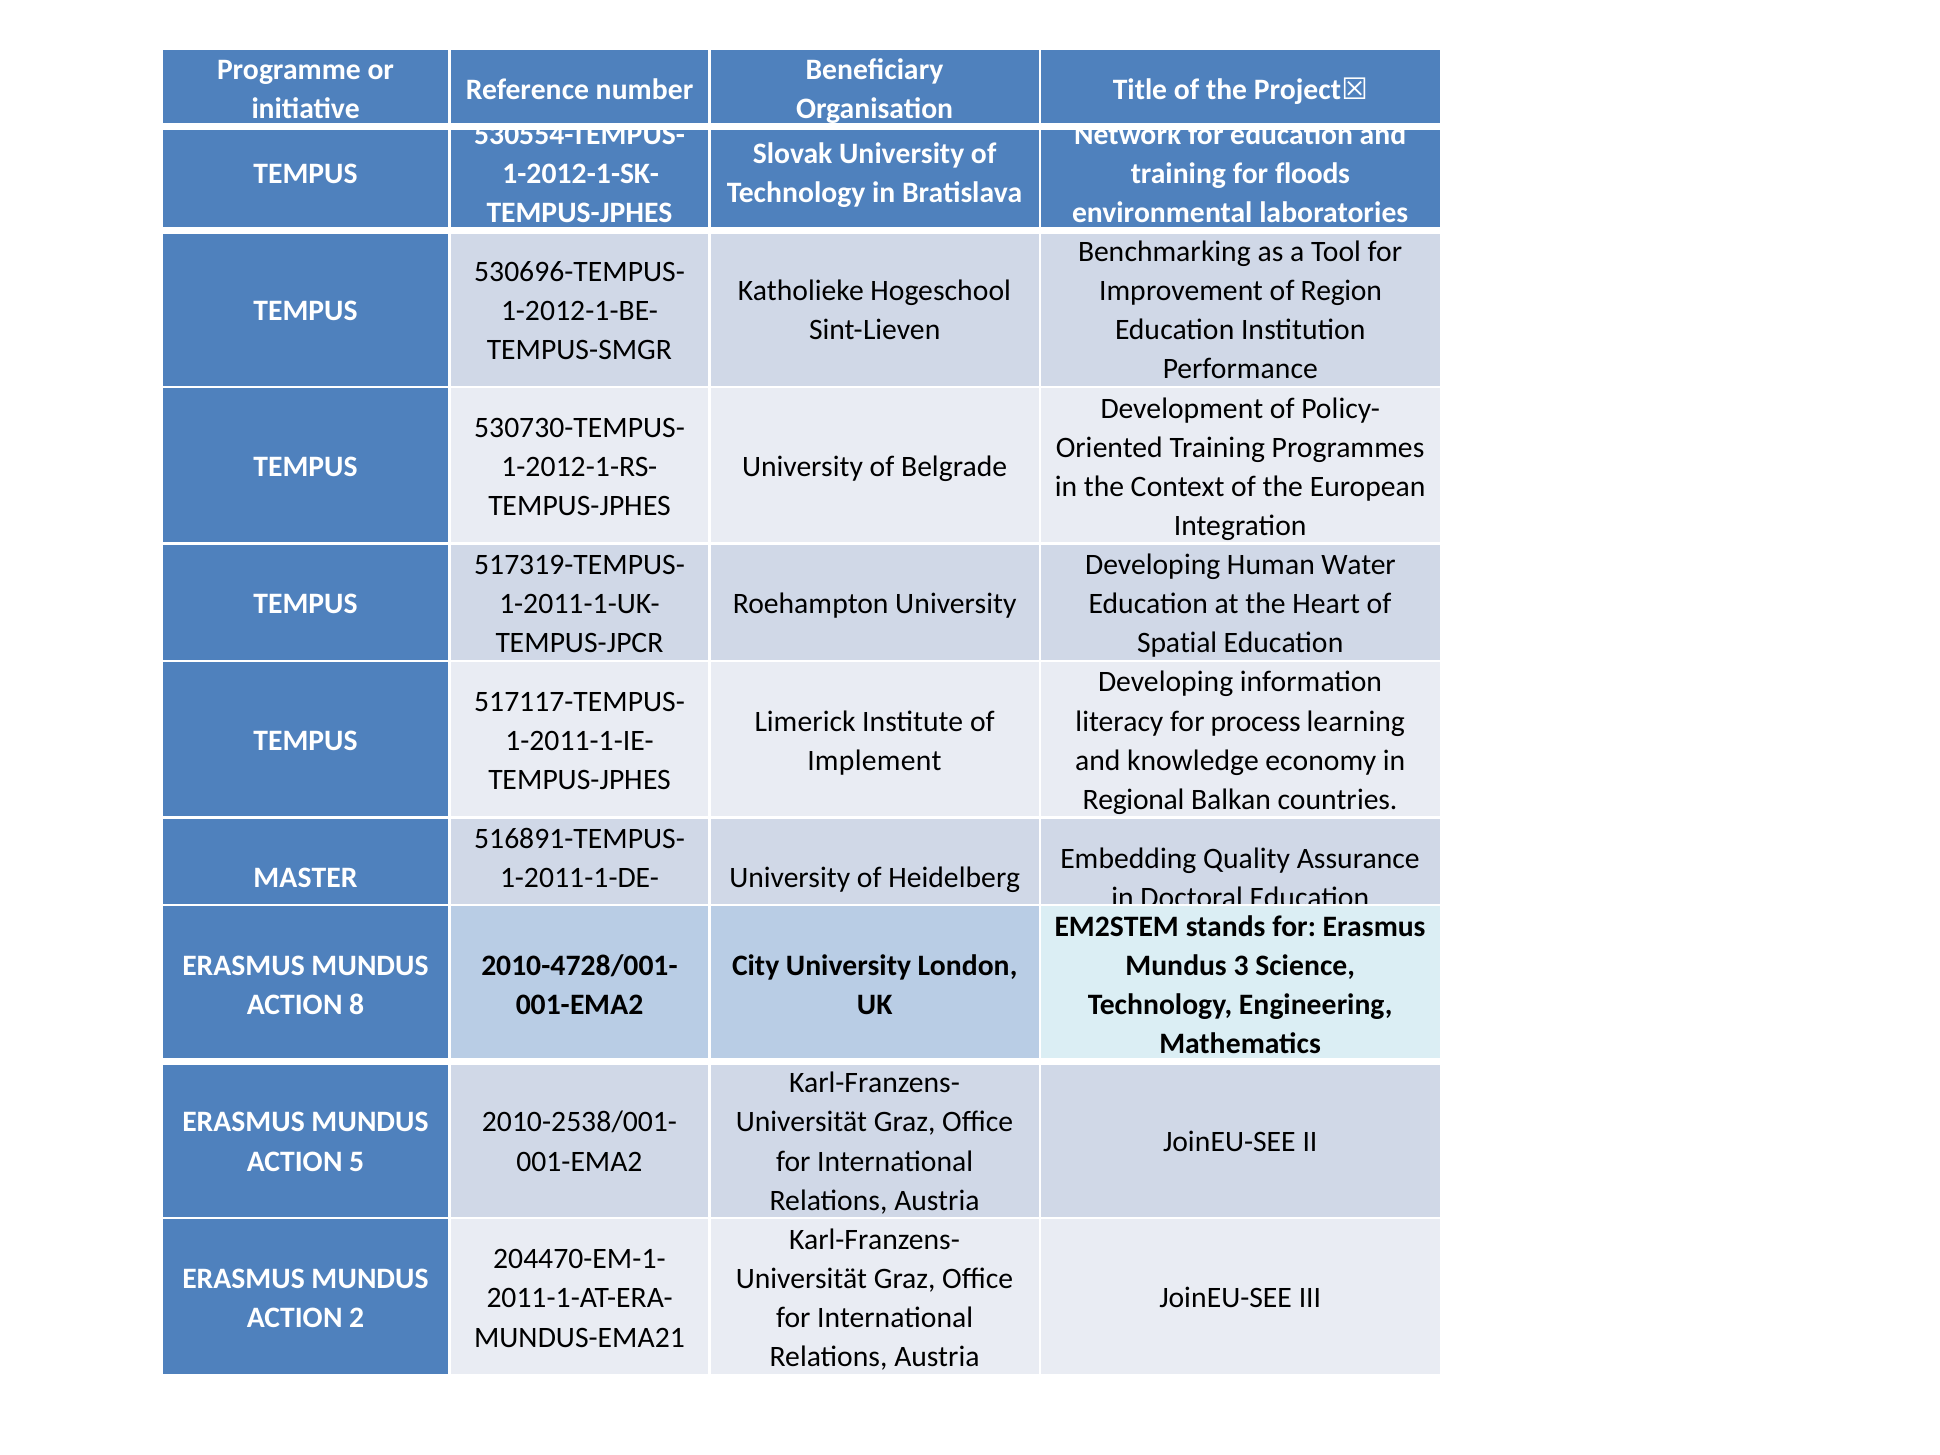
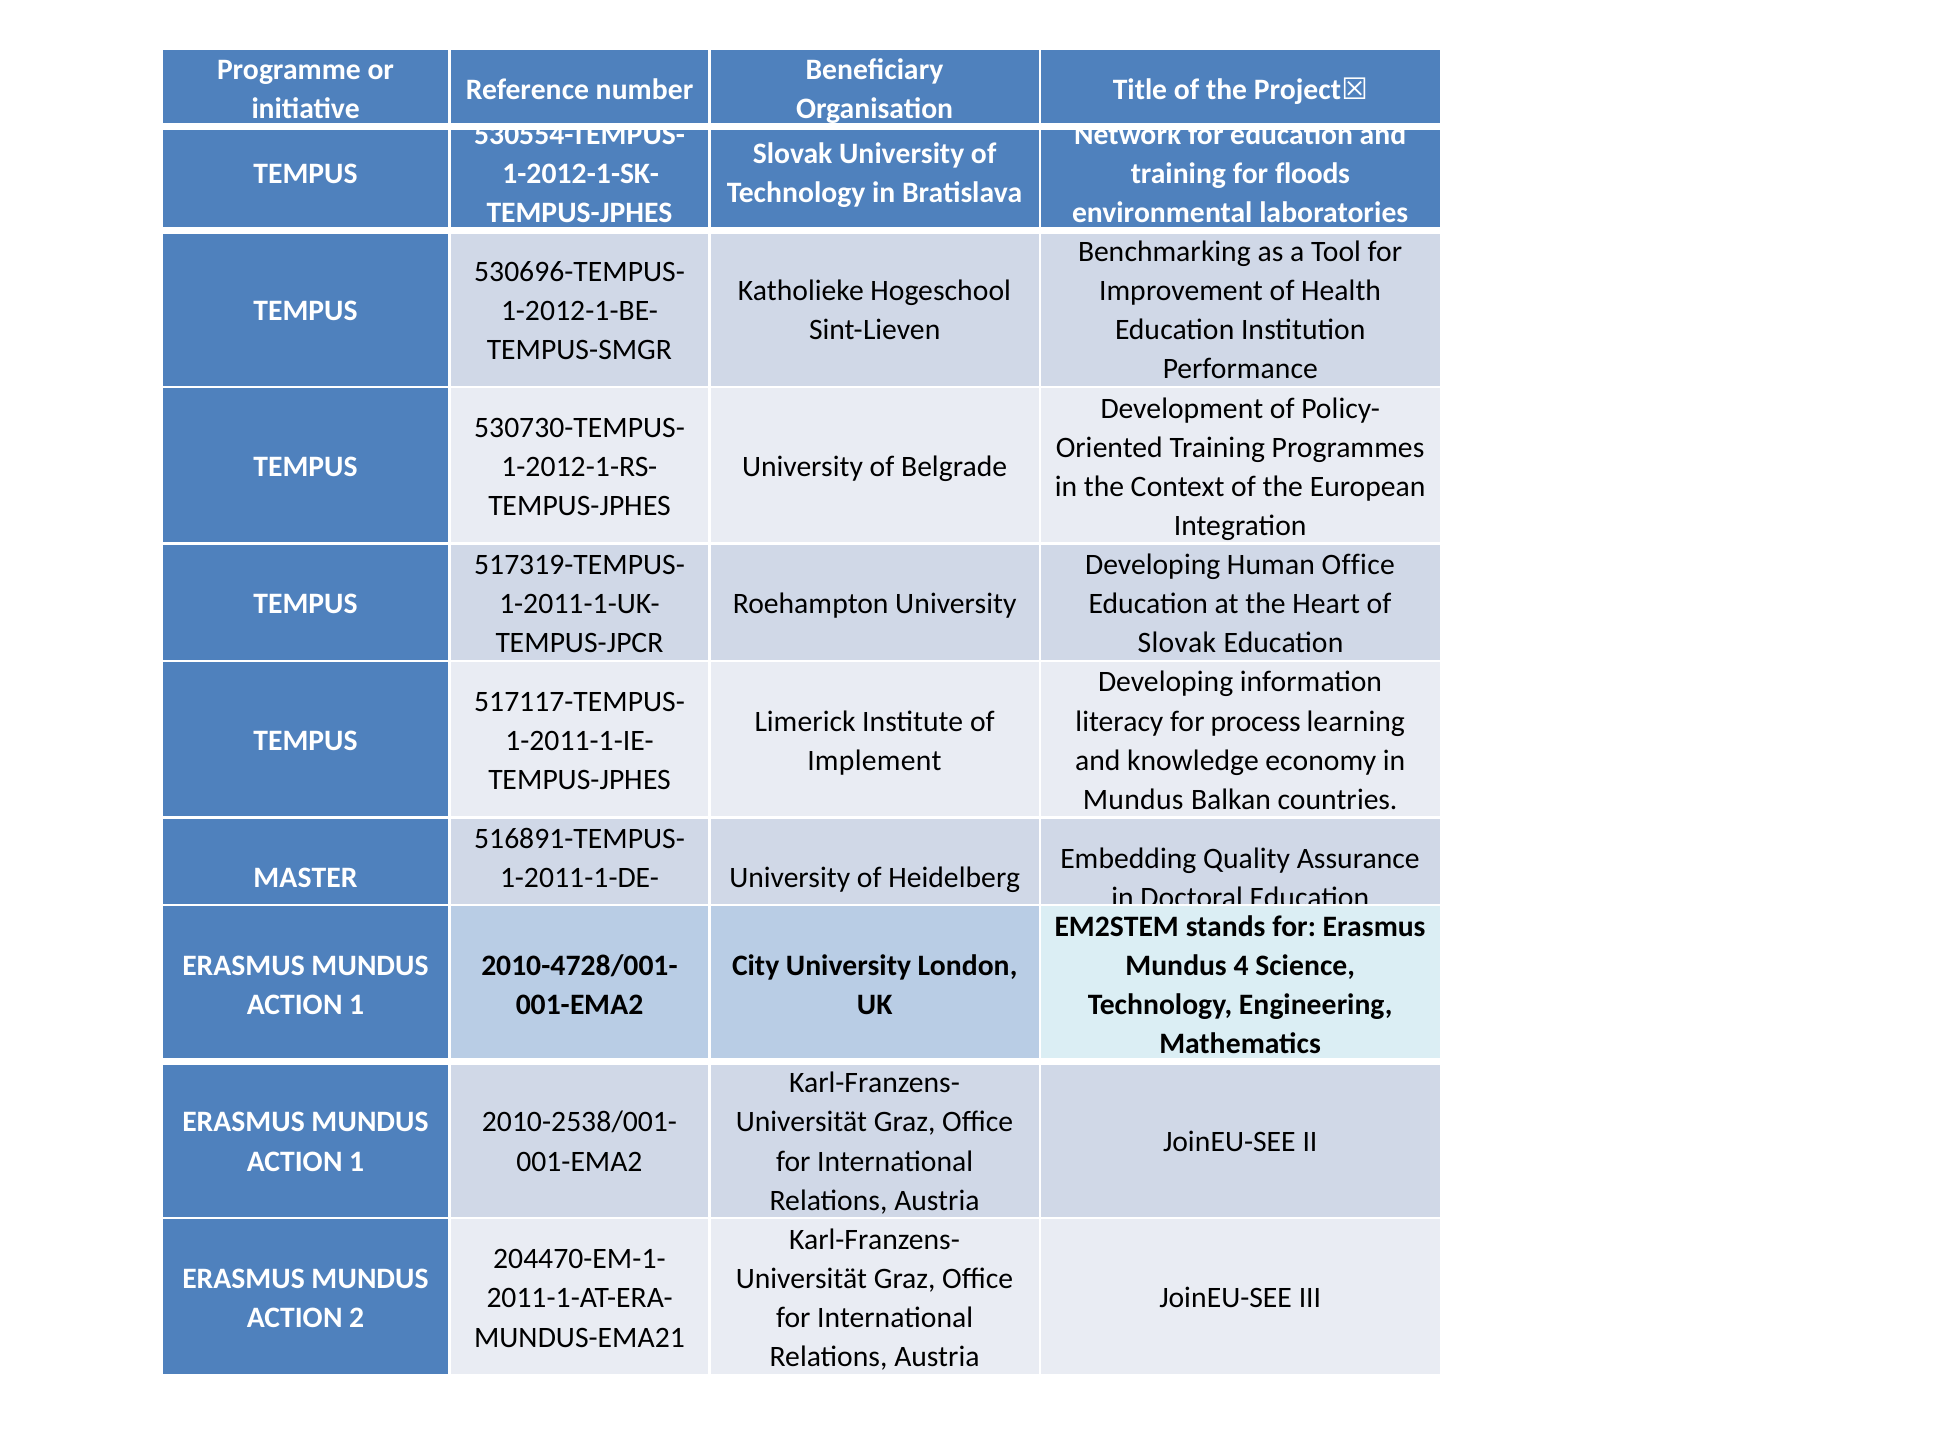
Region: Region -> Health
Human Water: Water -> Office
Spatial at (1177, 643): Spatial -> Slovak
Regional at (1133, 800): Regional -> Mundus
3: 3 -> 4
8 at (357, 1005): 8 -> 1
5 at (357, 1161): 5 -> 1
